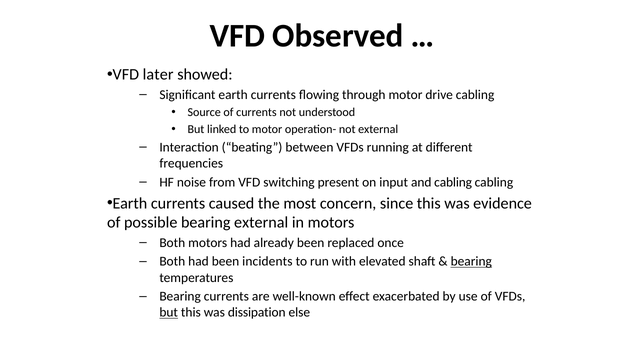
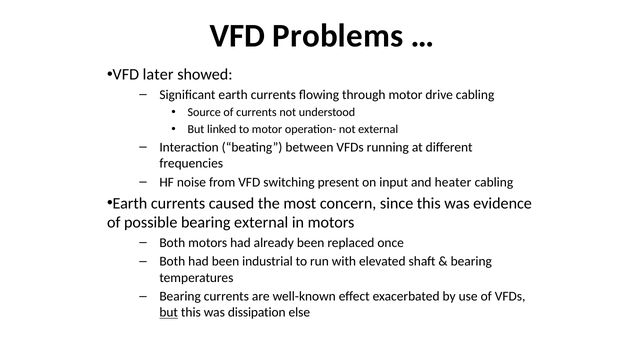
Observed: Observed -> Problems
and cabling: cabling -> heater
incidents: incidents -> industrial
bearing at (471, 262) underline: present -> none
